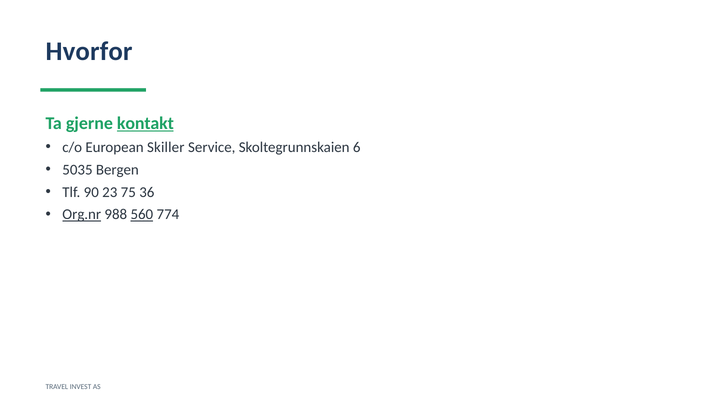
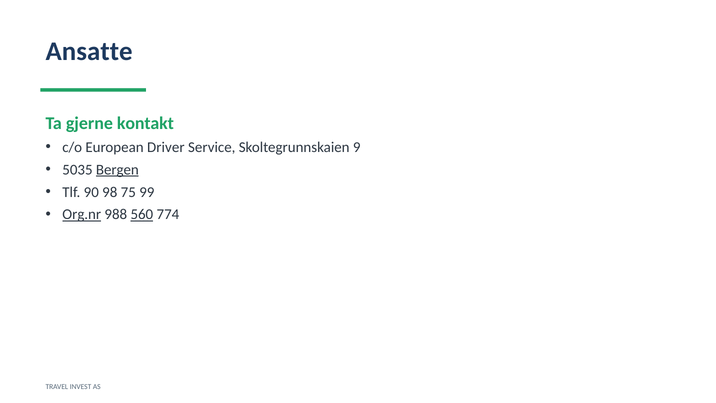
Hvorfor: Hvorfor -> Ansatte
kontakt underline: present -> none
Skiller: Skiller -> Driver
6: 6 -> 9
Bergen underline: none -> present
23: 23 -> 98
36: 36 -> 99
